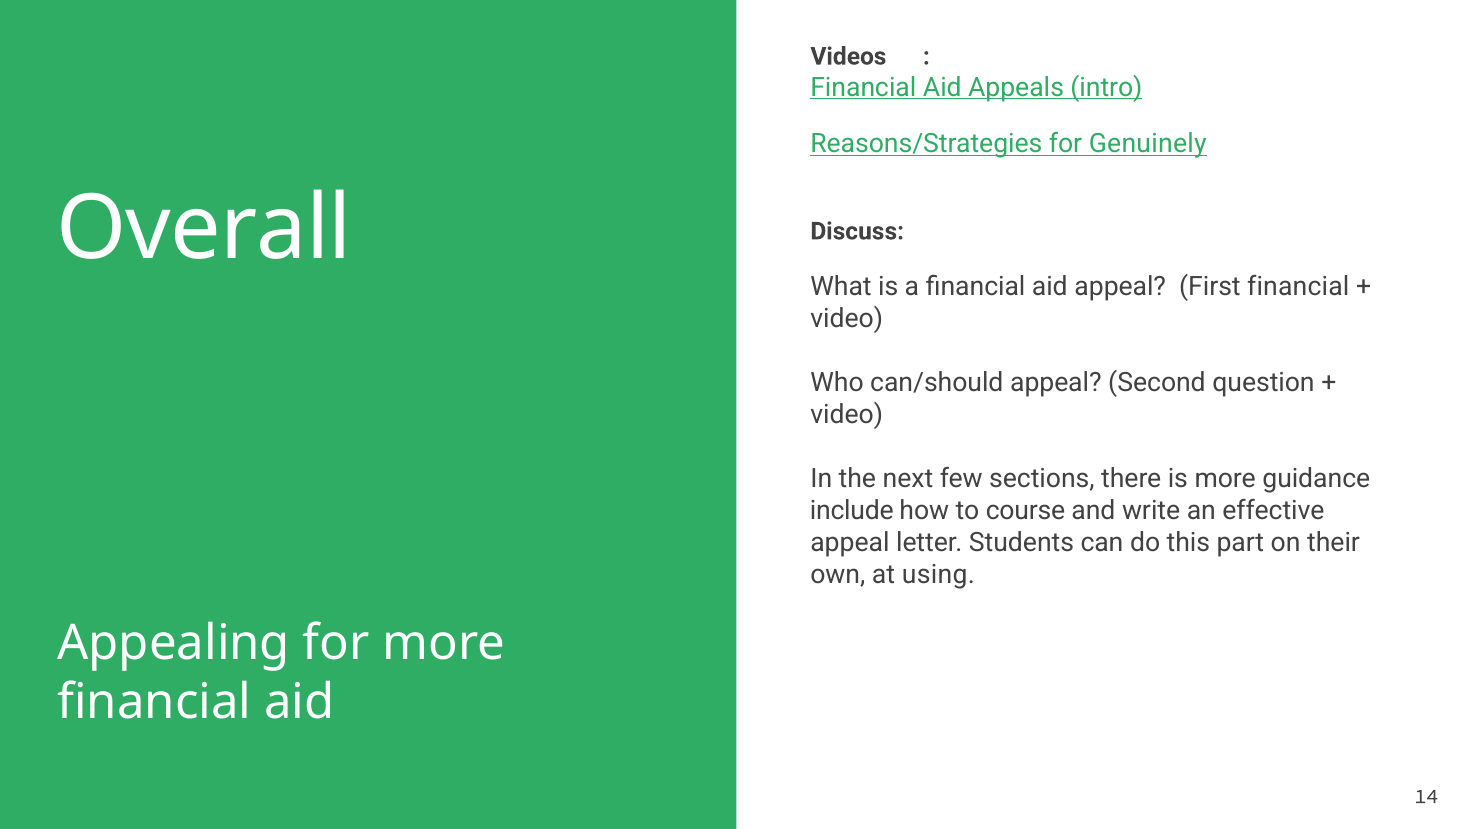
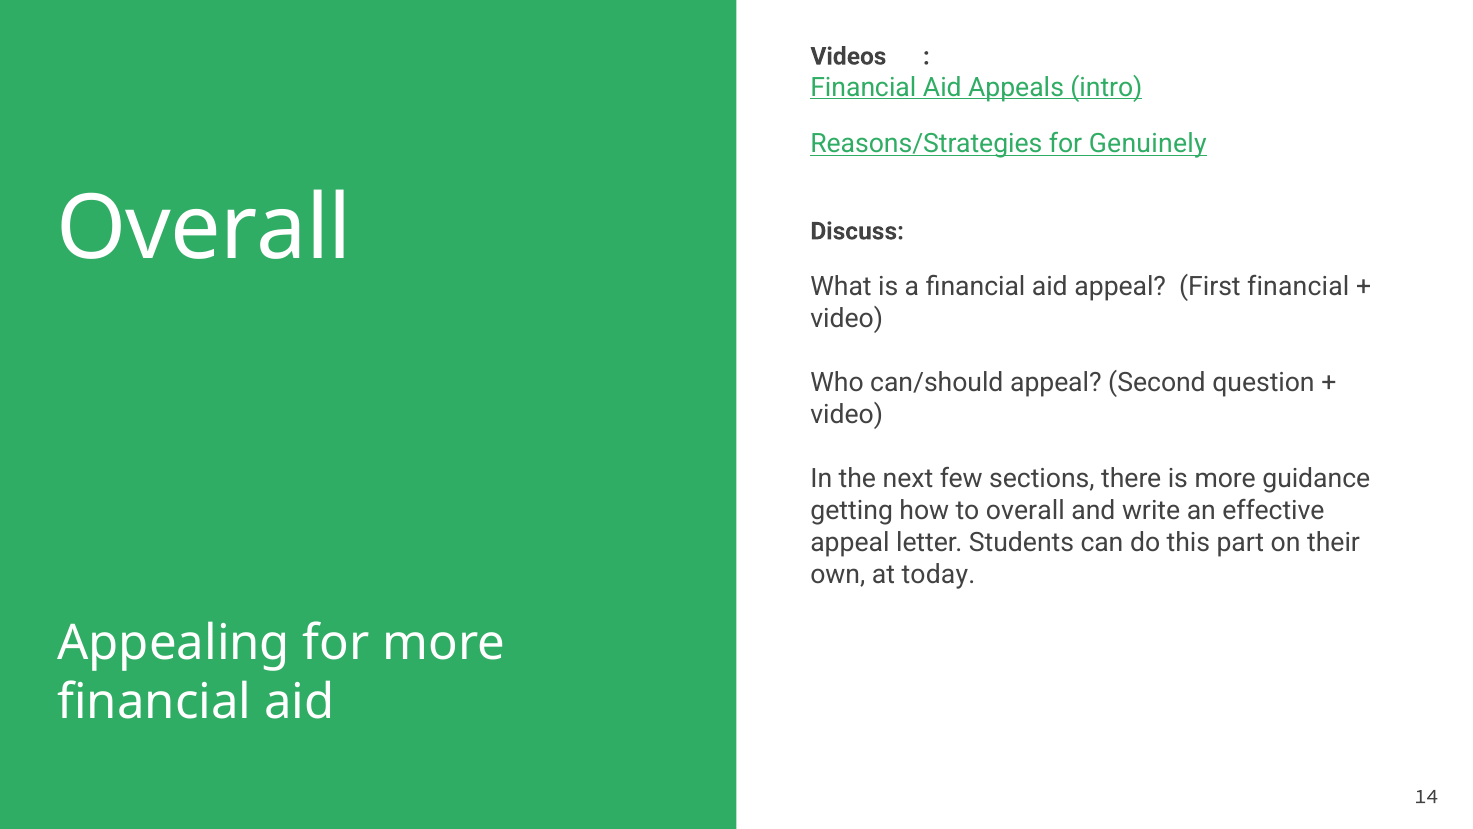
include: include -> getting
to course: course -> overall
using: using -> today
